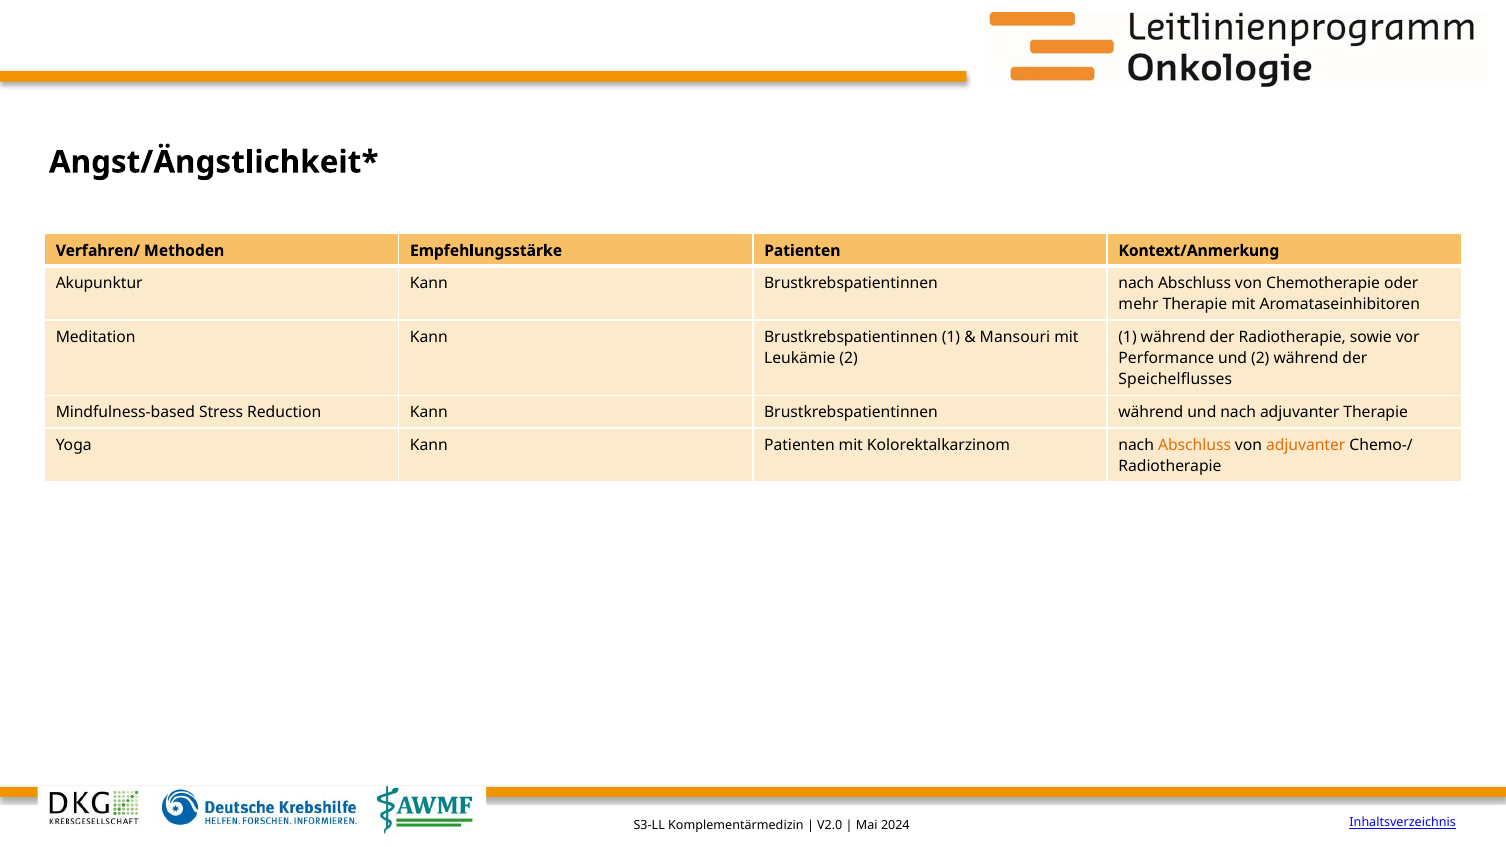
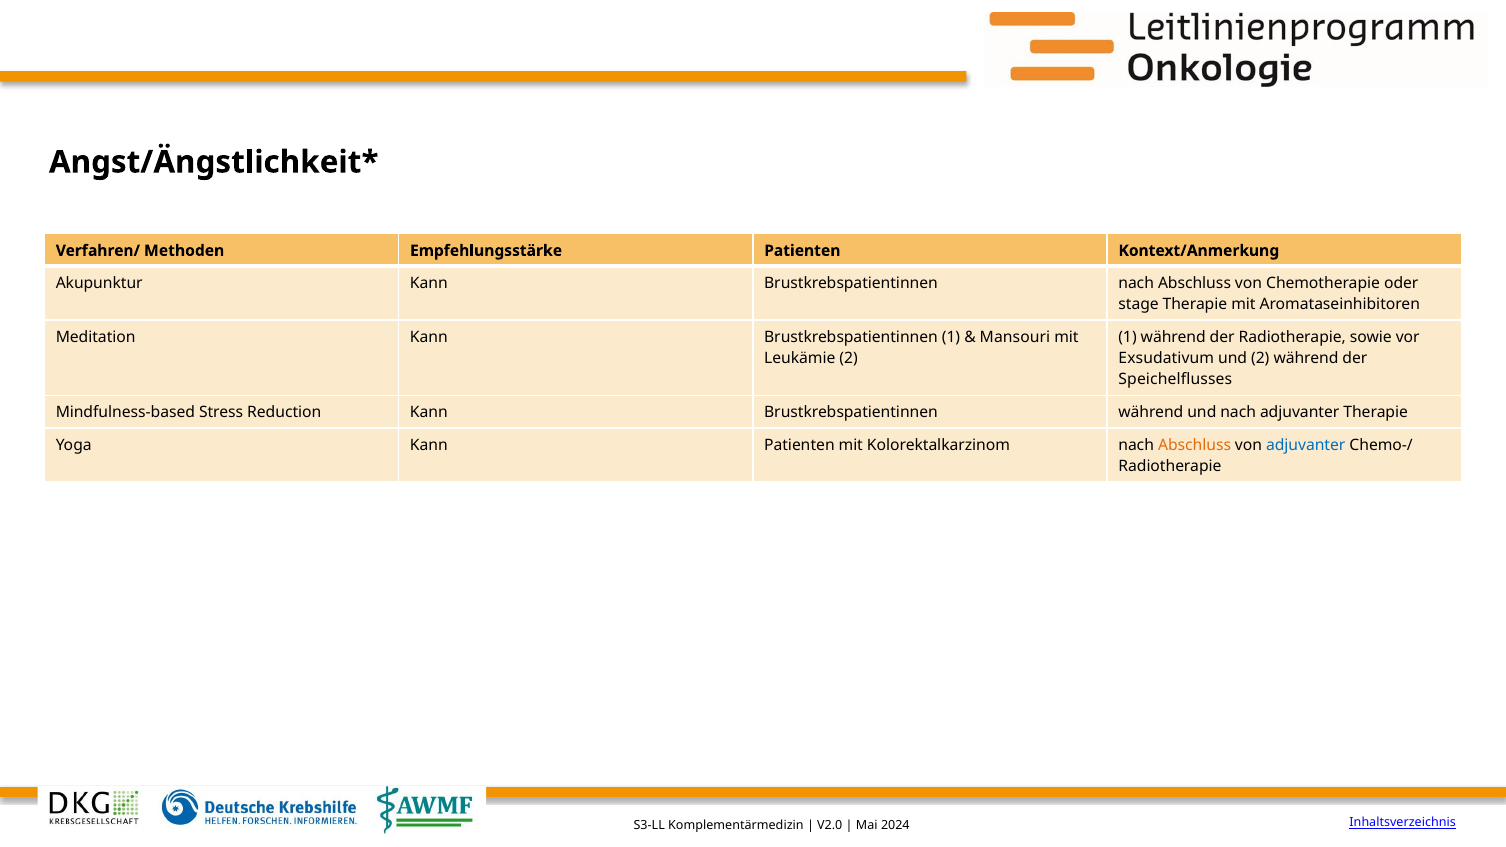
mehr: mehr -> stage
Performance: Performance -> Exsudativum
adjuvanter at (1306, 445) colour: orange -> blue
